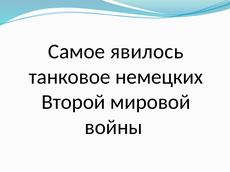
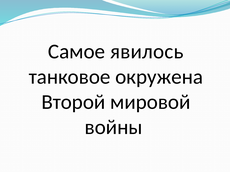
немецких: немецких -> окружена
